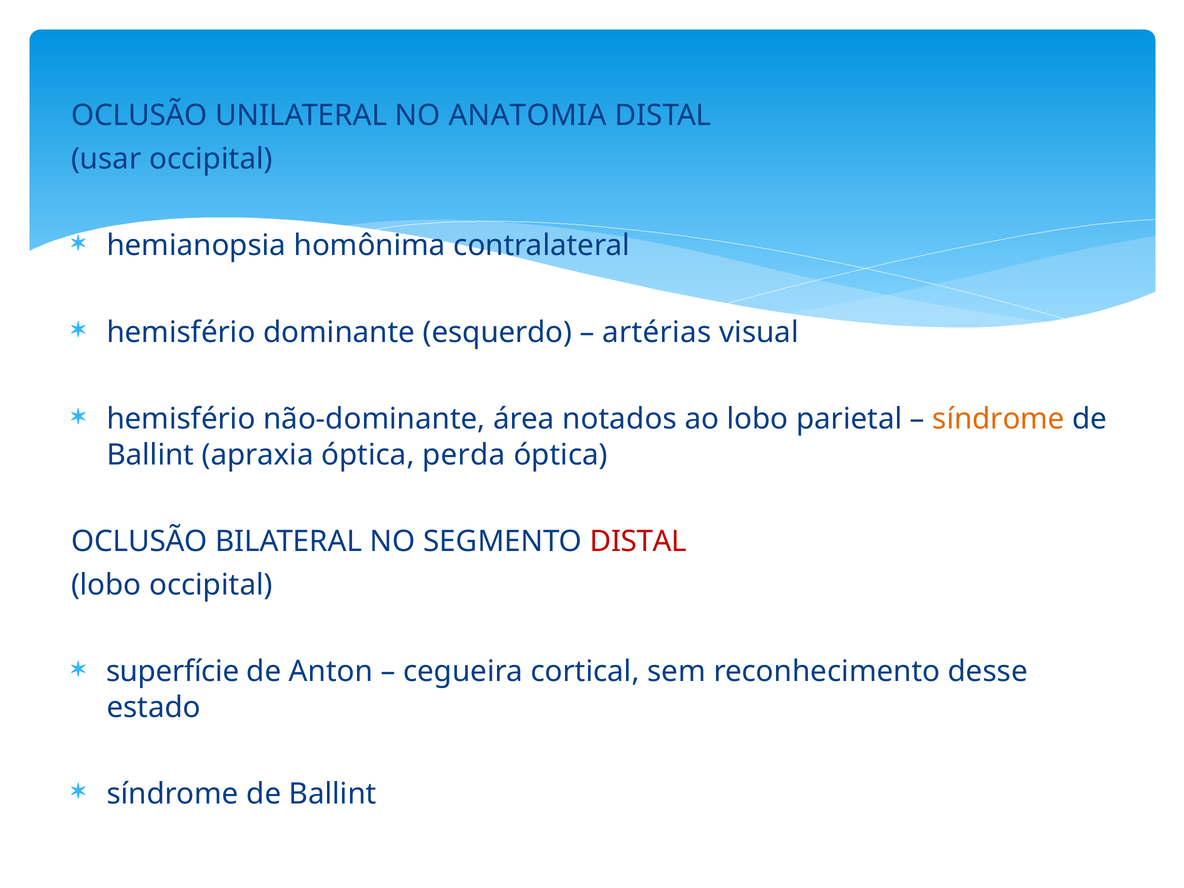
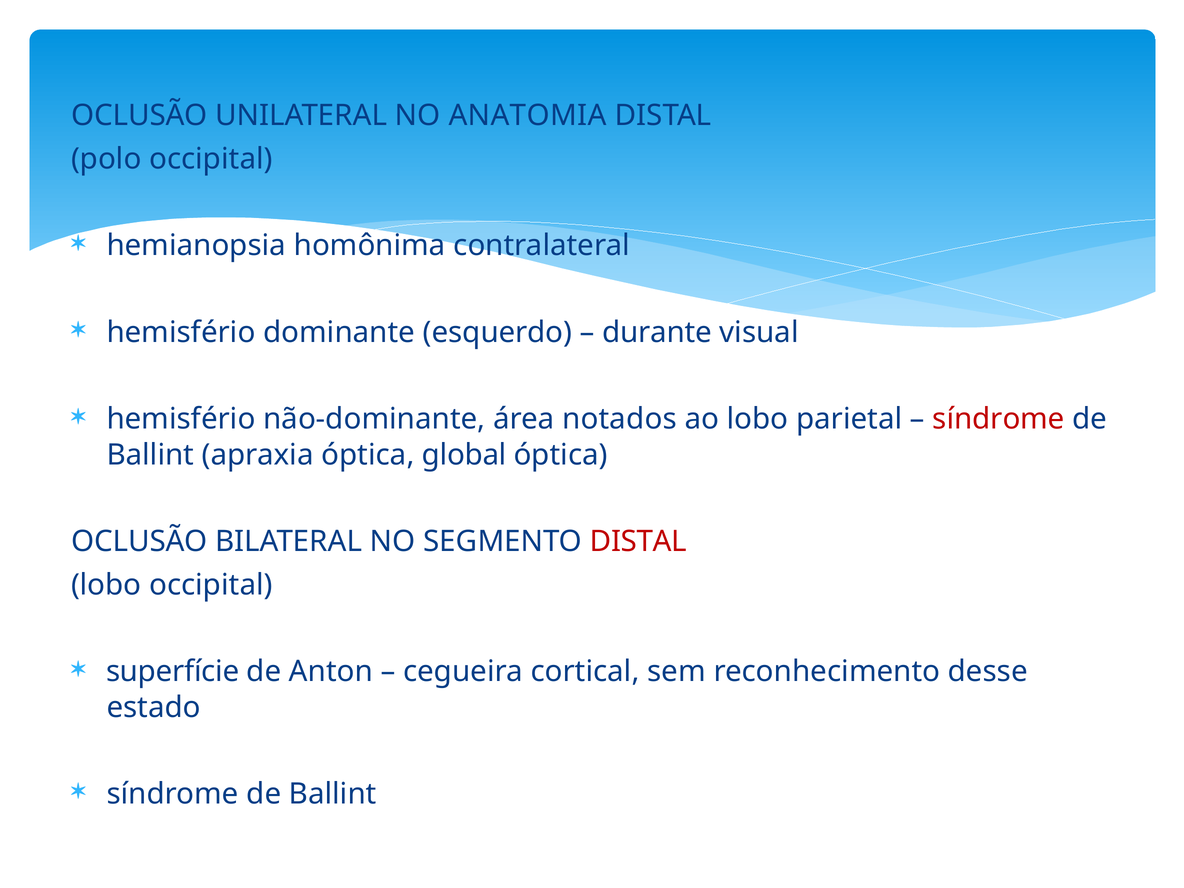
usar: usar -> polo
artérias: artérias -> durante
síndrome at (999, 419) colour: orange -> red
perda: perda -> global
